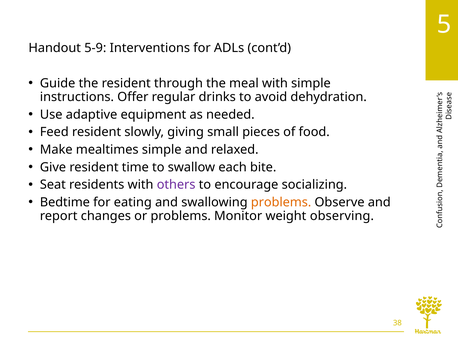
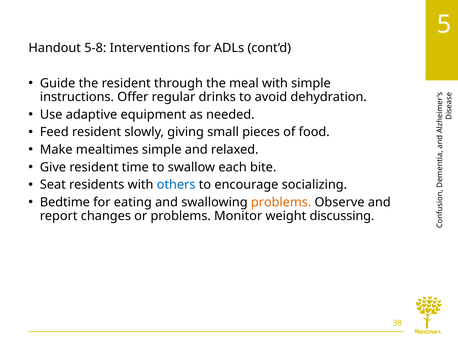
5-9: 5-9 -> 5-8
others colour: purple -> blue
observing: observing -> discussing
